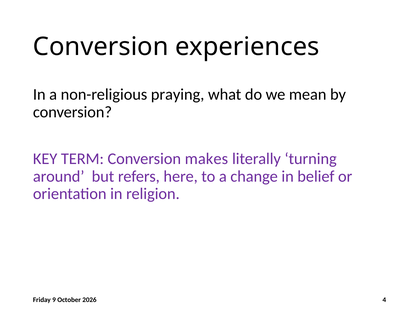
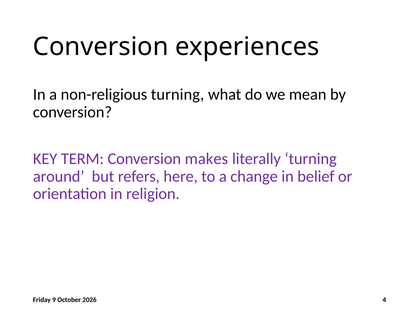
non-religious praying: praying -> turning
